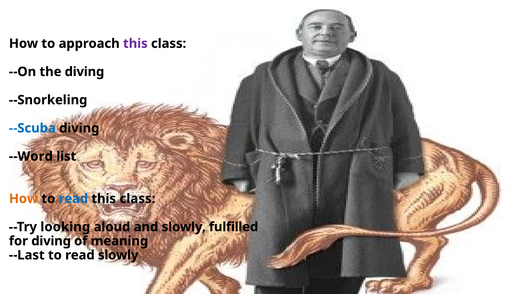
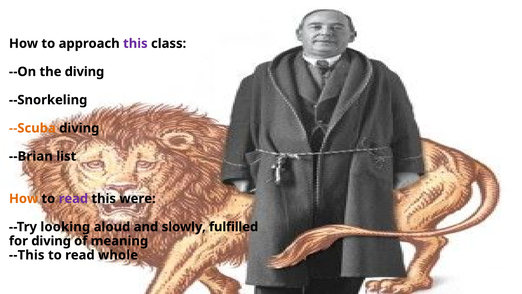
--Scuba colour: blue -> orange
--Word: --Word -> --Brian
read at (73, 198) colour: blue -> purple
class at (138, 198): class -> were
--Last: --Last -> --This
read slowly: slowly -> whole
